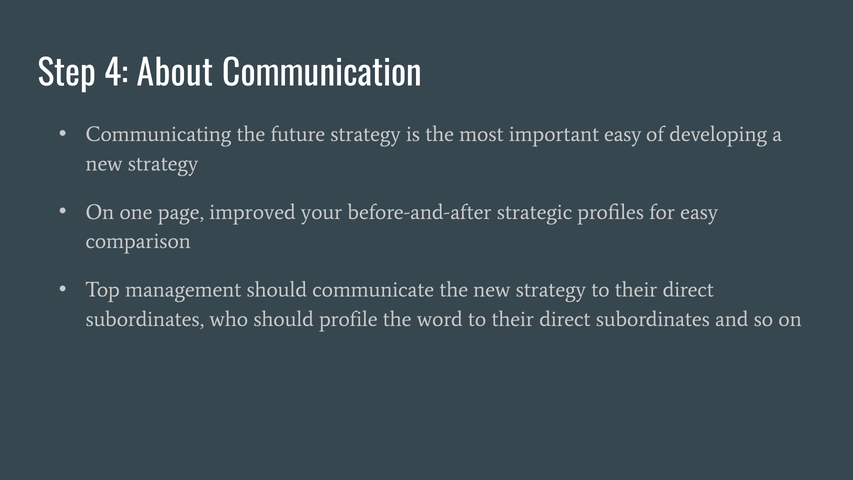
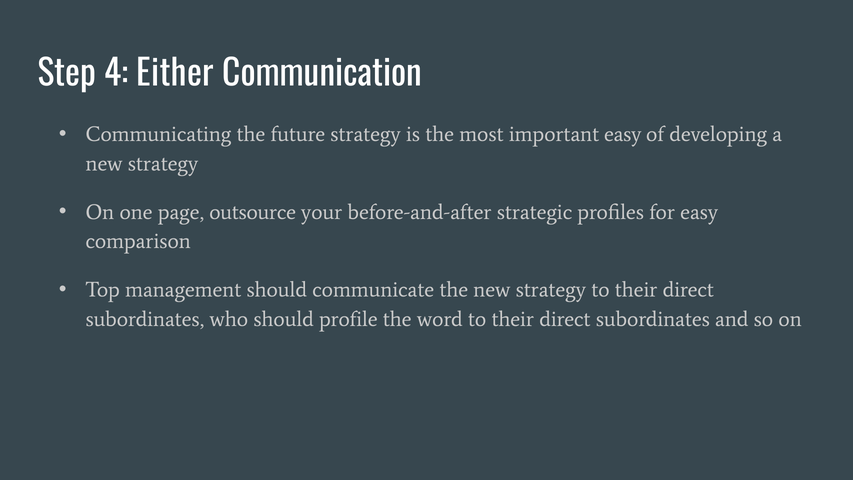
About: About -> Either
improved: improved -> outsource
